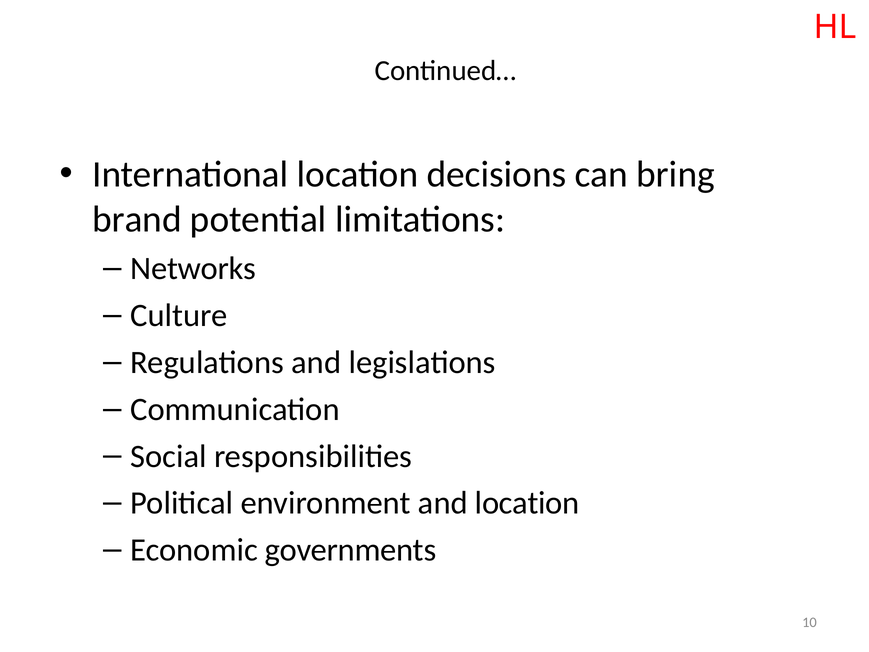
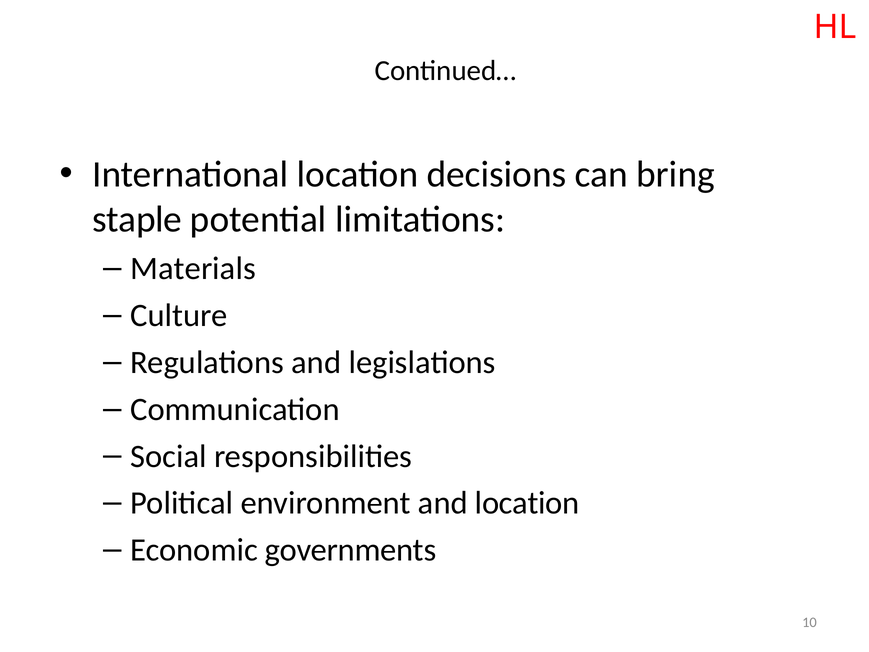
brand: brand -> staple
Networks: Networks -> Materials
